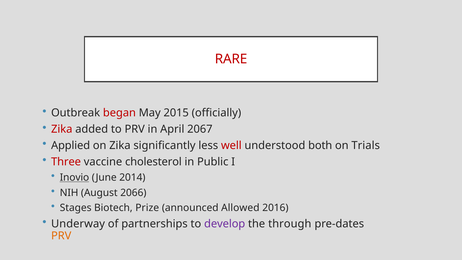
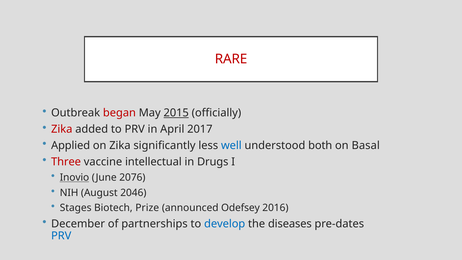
2015 underline: none -> present
2067: 2067 -> 2017
well colour: red -> blue
Trials: Trials -> Basal
cholesterol: cholesterol -> intellectual
Public: Public -> Drugs
2014: 2014 -> 2076
2066: 2066 -> 2046
Allowed: Allowed -> Odefsey
Underway: Underway -> December
develop colour: purple -> blue
through: through -> diseases
PRV at (61, 236) colour: orange -> blue
